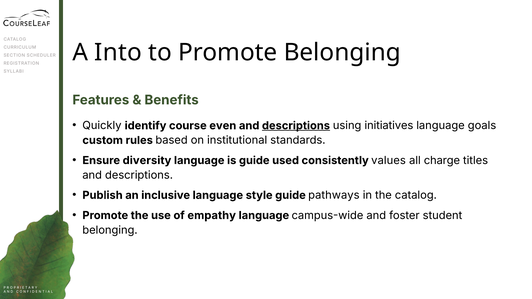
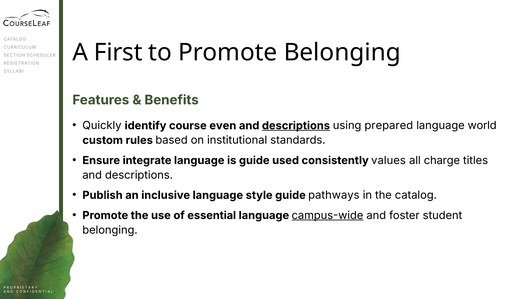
Into: Into -> First
initiatives: initiatives -> prepared
goals: goals -> world
diversity: diversity -> integrate
empathy: empathy -> essential
campus-wide underline: none -> present
